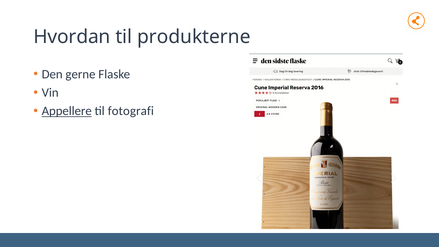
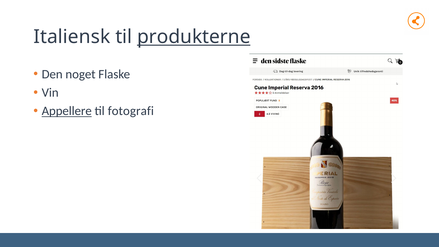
Hvordan: Hvordan -> Italiensk
produkterne underline: none -> present
gerne: gerne -> noget
